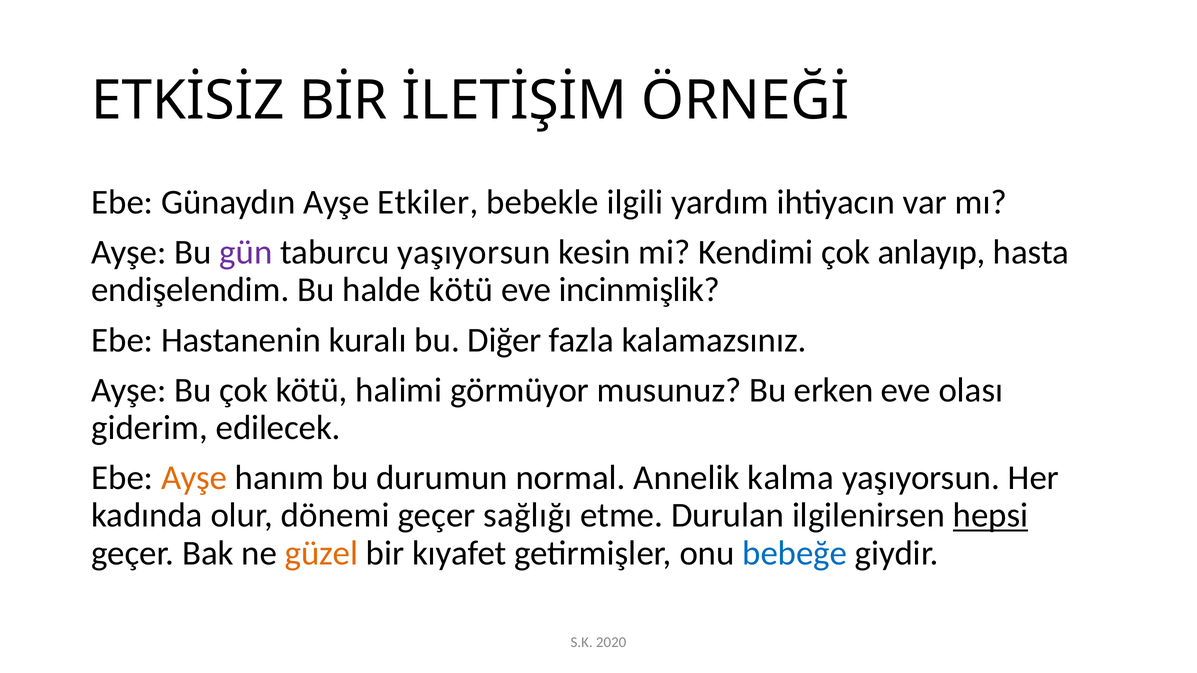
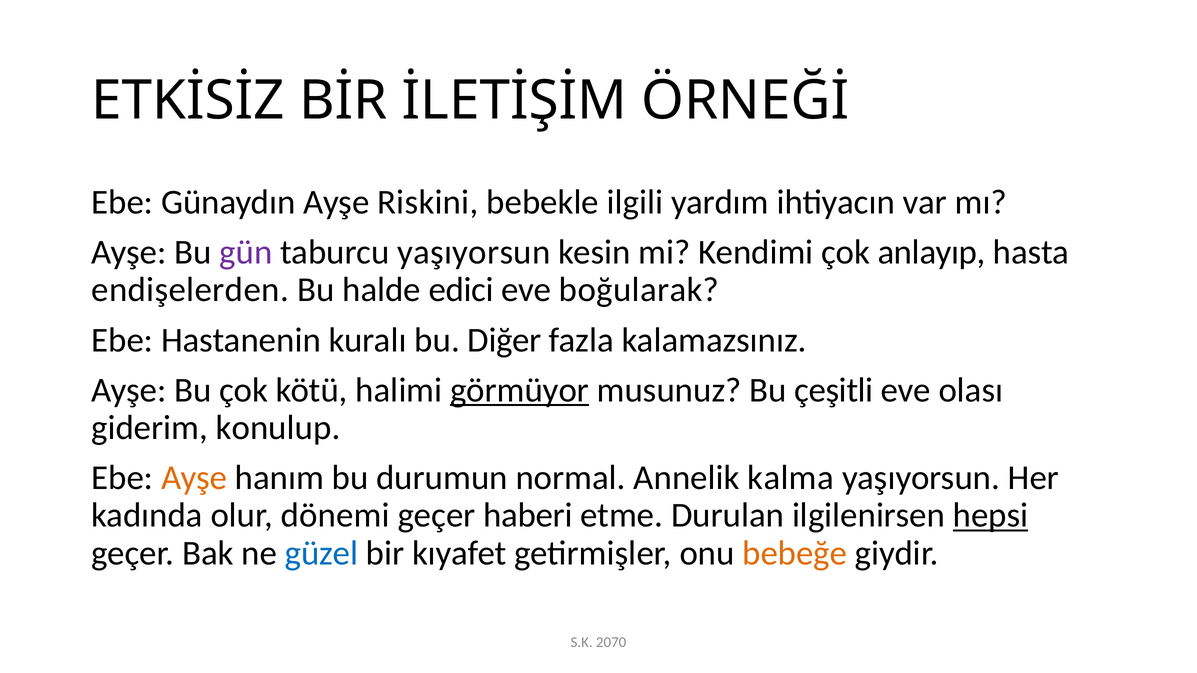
Etkiler: Etkiler -> Riskini
endişelendim: endişelendim -> endişelerden
halde kötü: kötü -> edici
incinmişlik: incinmişlik -> boğularak
görmüyor underline: none -> present
erken: erken -> çeşitli
edilecek: edilecek -> konulup
sağlığı: sağlığı -> haberi
güzel colour: orange -> blue
bebeğe colour: blue -> orange
2020: 2020 -> 2070
